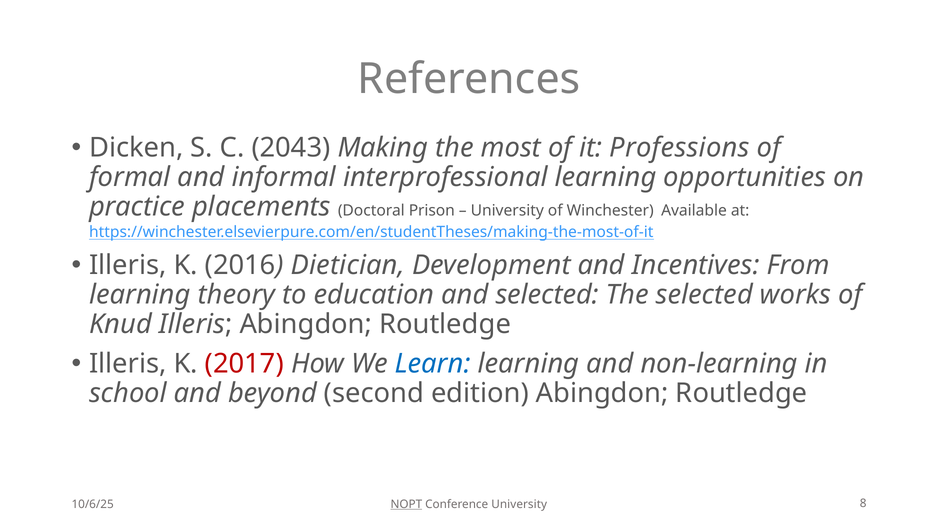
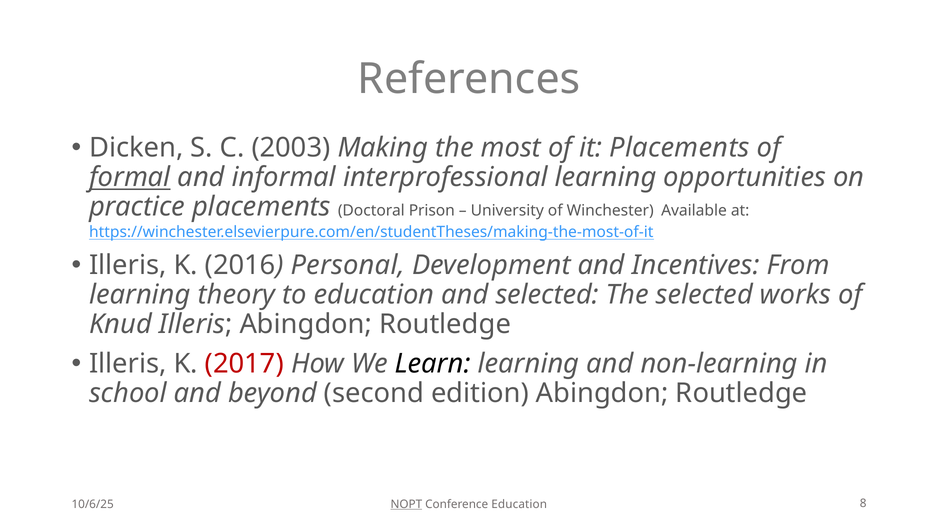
2043: 2043 -> 2003
it Professions: Professions -> Placements
formal underline: none -> present
Dietician: Dietician -> Personal
Learn colour: blue -> black
Conference University: University -> Education
